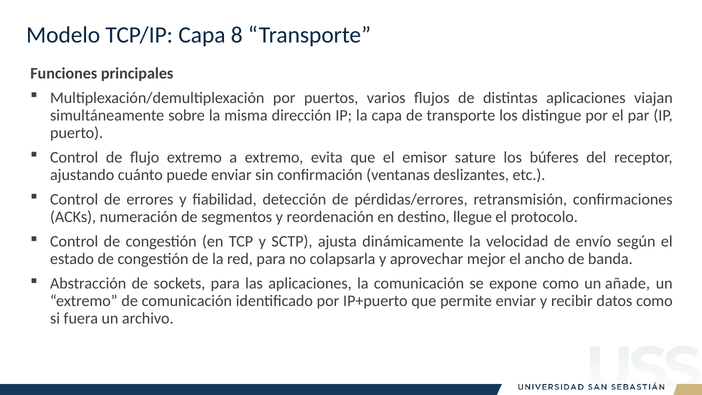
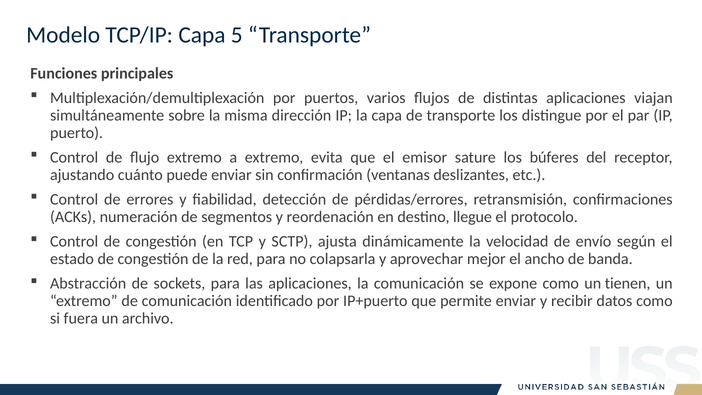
8: 8 -> 5
añade: añade -> tienen
